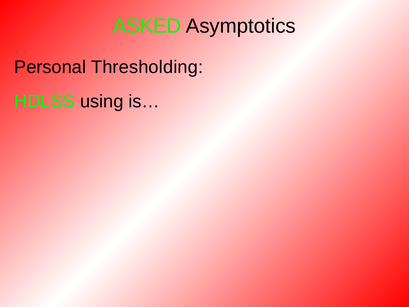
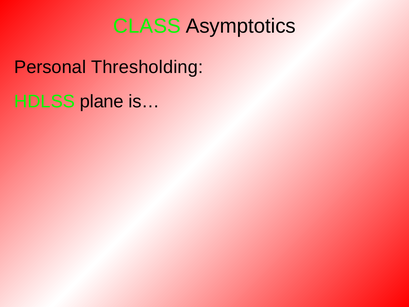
ASKED: ASKED -> CLASS
using: using -> plane
